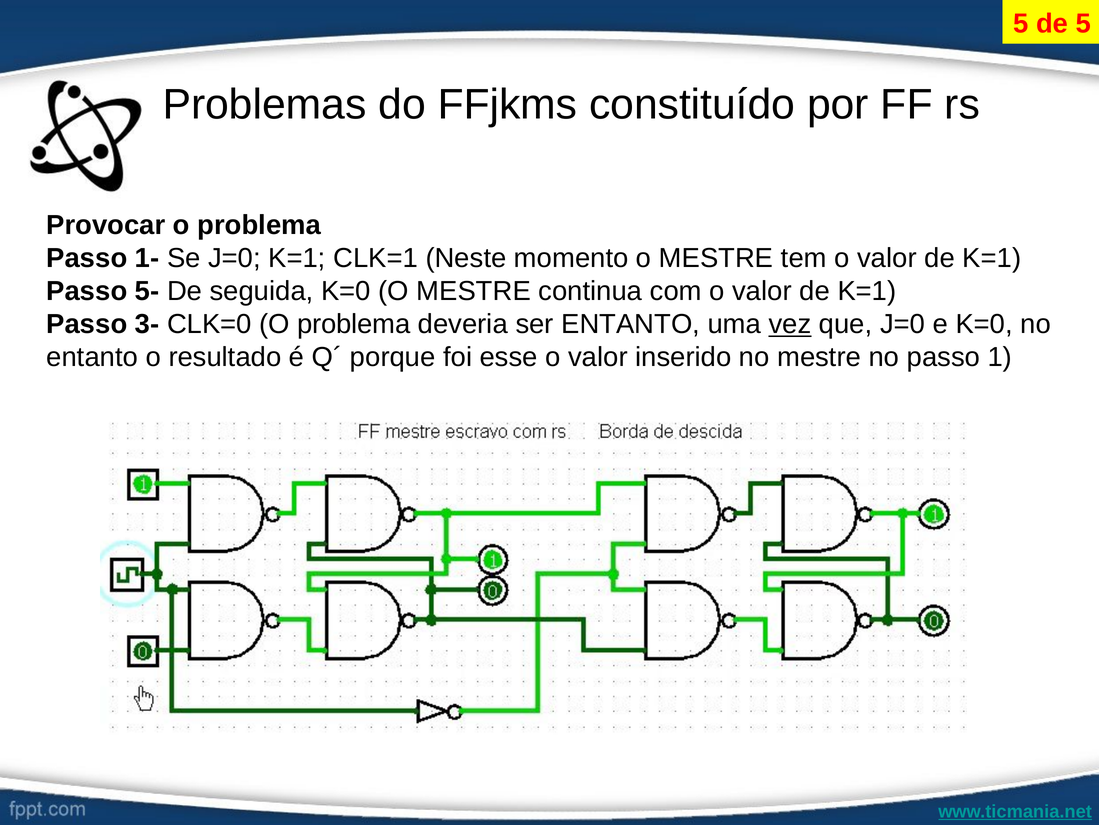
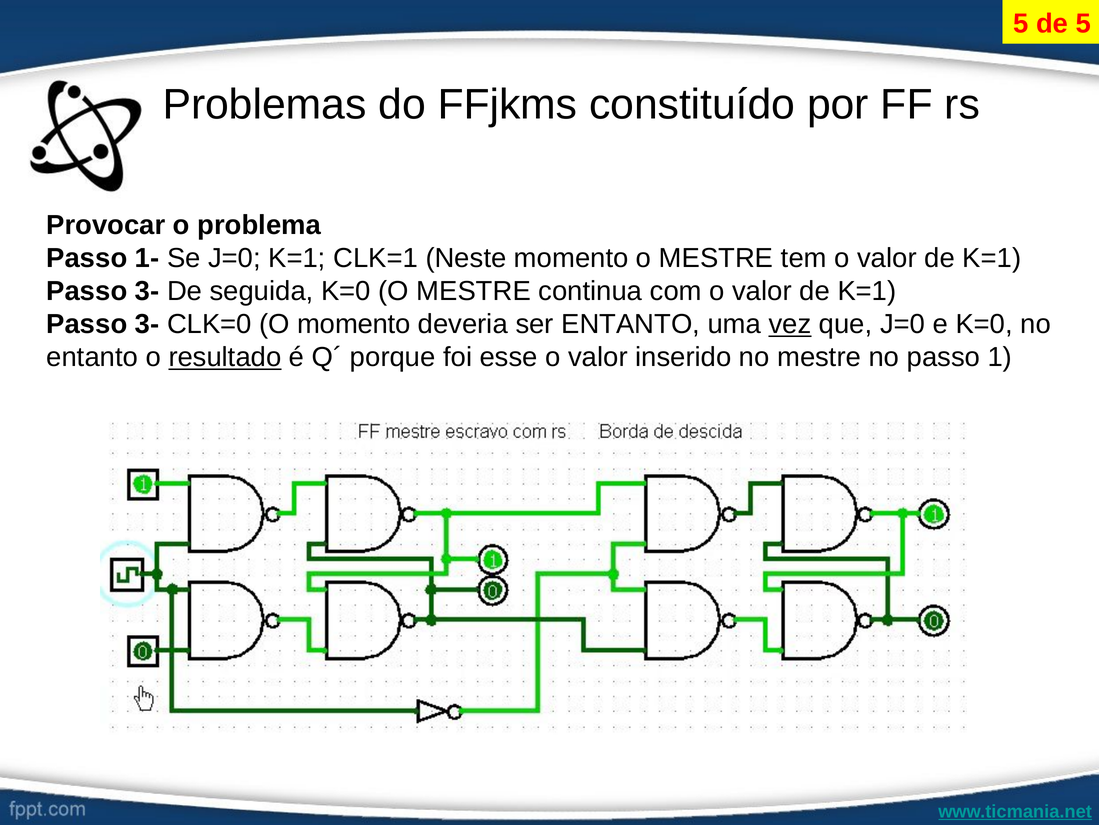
5- at (147, 291): 5- -> 3-
CLK=0 O problema: problema -> momento
resultado underline: none -> present
